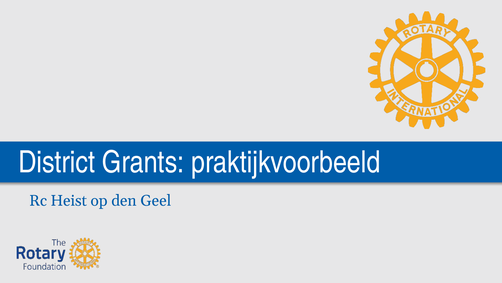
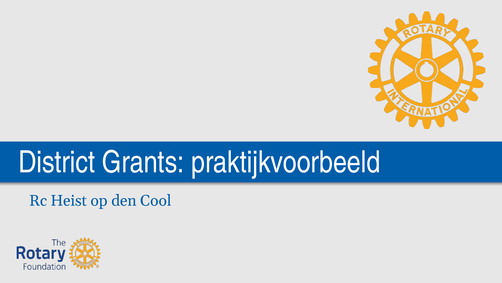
Geel: Geel -> Cool
